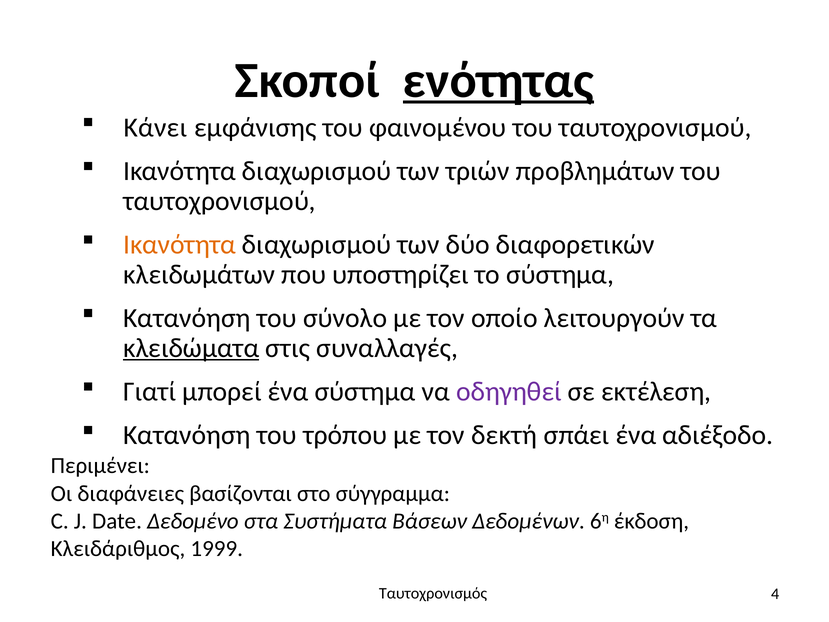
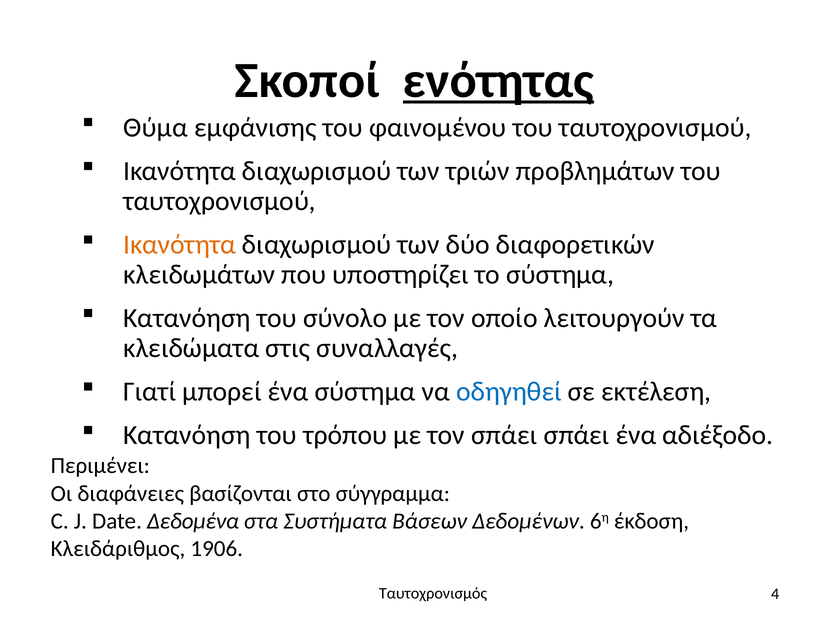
Κάνει: Κάνει -> Θύμα
κλειδώματα underline: present -> none
οδηγηθεί colour: purple -> blue
τον δεκτή: δεκτή -> σπάει
Δεδομένο: Δεδομένο -> Δεδομένα
1999: 1999 -> 1906
